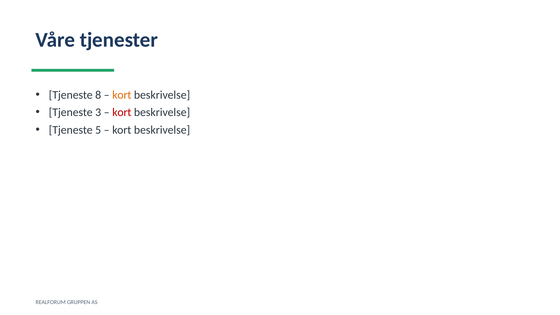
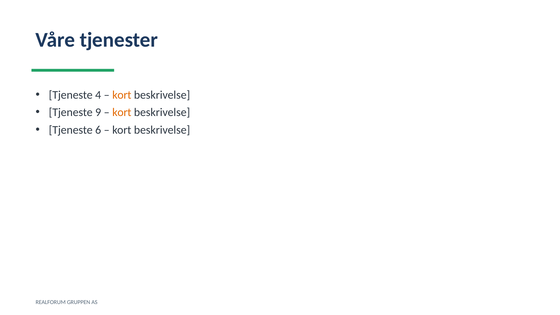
8: 8 -> 4
3: 3 -> 9
kort at (122, 112) colour: red -> orange
5: 5 -> 6
